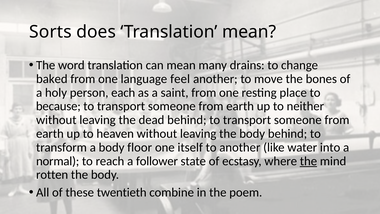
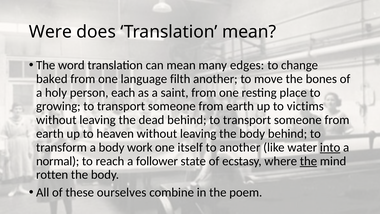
Sorts: Sorts -> Were
drains: drains -> edges
feel: feel -> filth
because: because -> growing
neither: neither -> victims
floor: floor -> work
into underline: none -> present
twentieth: twentieth -> ourselves
